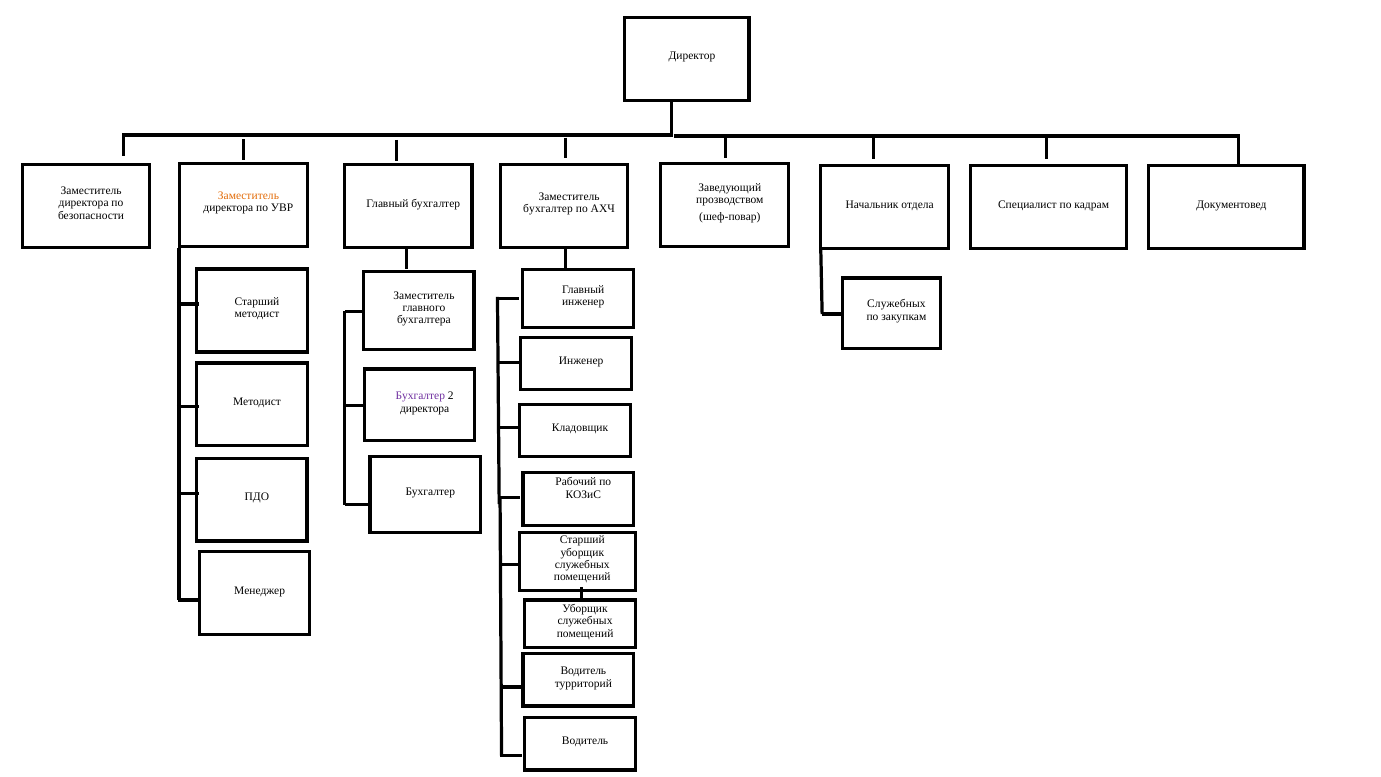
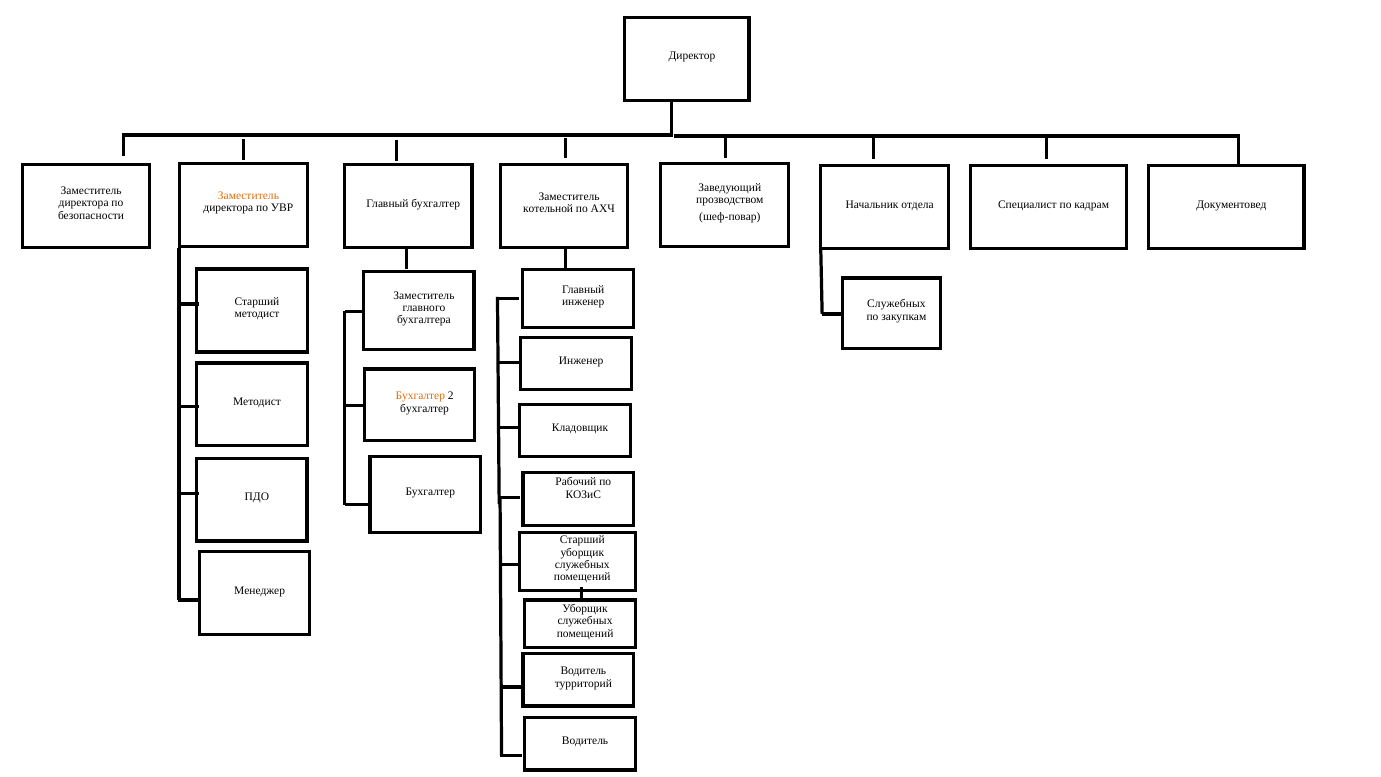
бухгалтер at (548, 209): бухгалтер -> котельной
Бухгалтер at (420, 396) colour: purple -> orange
директора at (425, 408): директора -> бухгалтер
